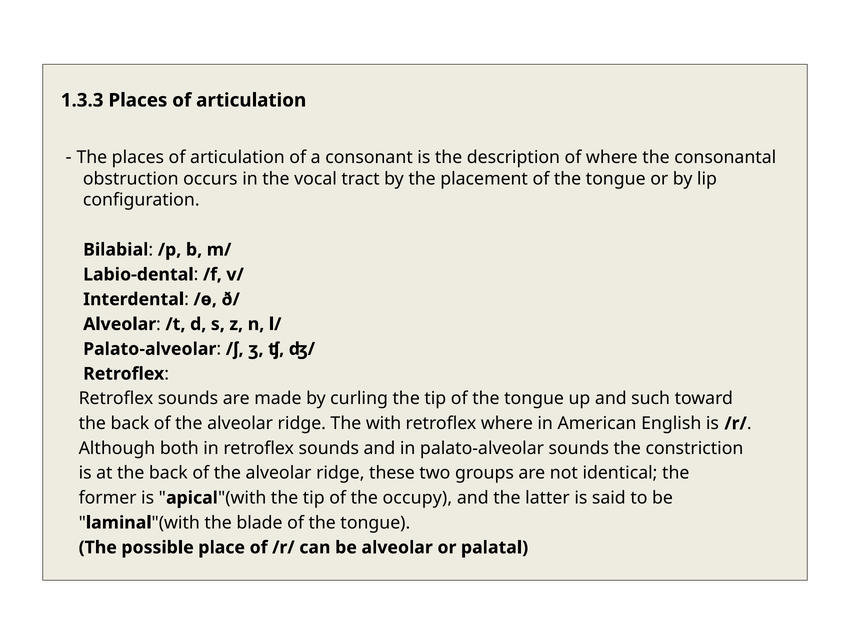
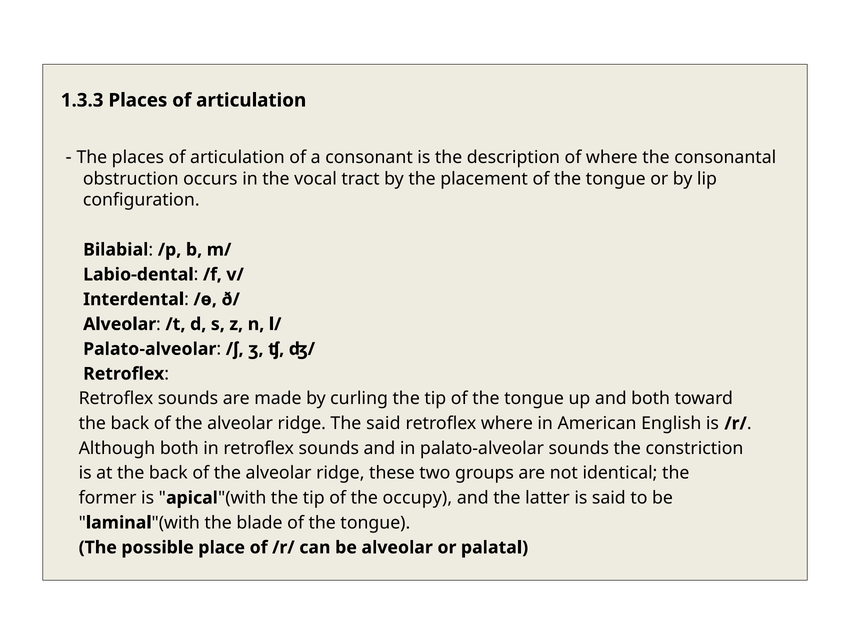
and such: such -> both
The with: with -> said
